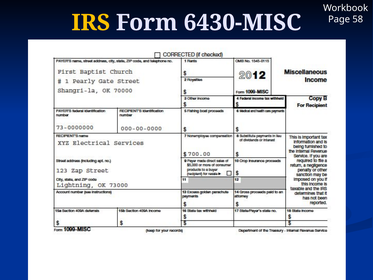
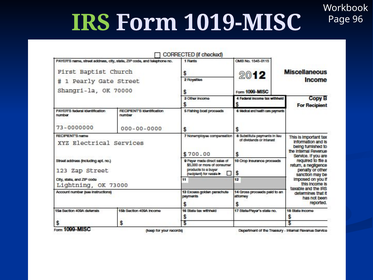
IRS colour: yellow -> light green
6430-MISC: 6430-MISC -> 1019-MISC
58: 58 -> 96
